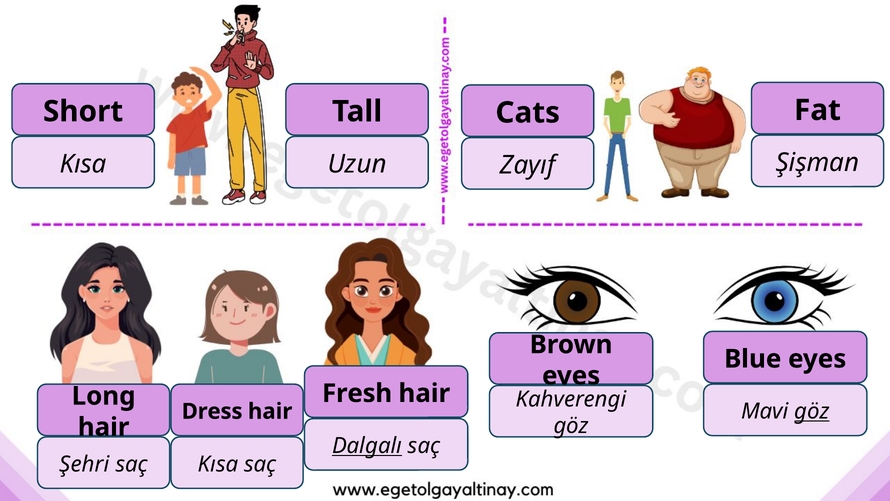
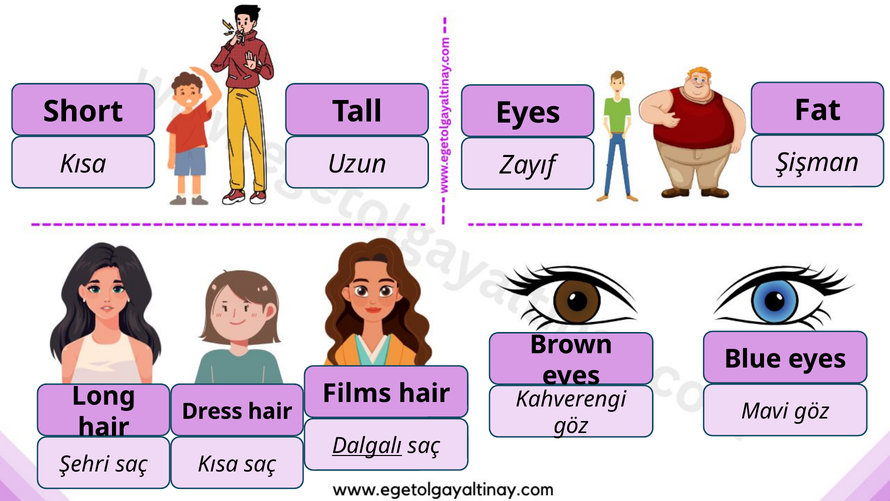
Cats at (528, 113): Cats -> Eyes
Fresh: Fresh -> Films
göz at (812, 411) underline: present -> none
